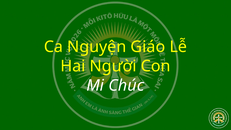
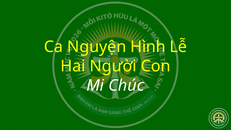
Giáo: Giáo -> Hình
